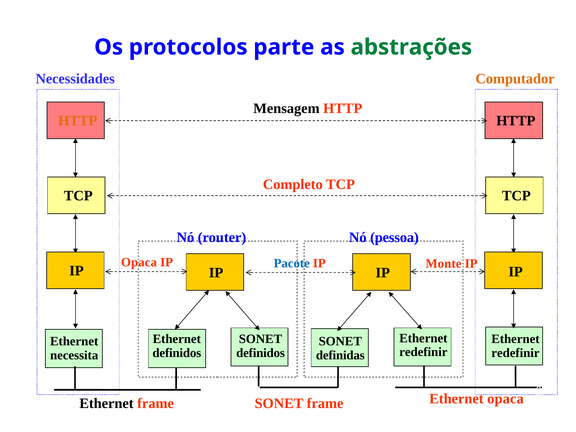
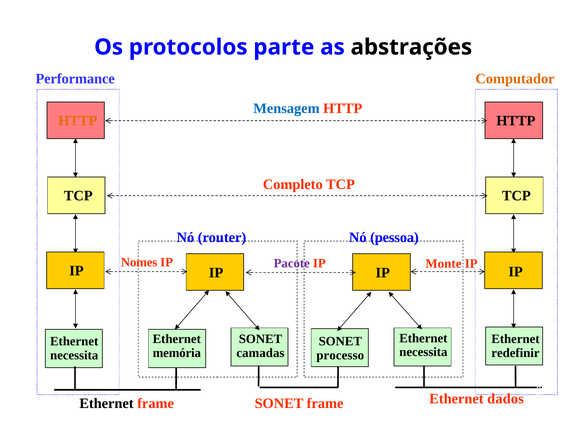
abstrações colour: green -> black
Necessidades: Necessidades -> Performance
Mensagem colour: black -> blue
Opaca at (139, 262): Opaca -> Nomes
Pacote colour: blue -> purple
redefinir at (423, 352): redefinir -> necessita
definidos at (177, 353): definidos -> memória
definidos at (261, 353): definidos -> camadas
definidas: definidas -> processo
Ethernet opaca: opaca -> dados
